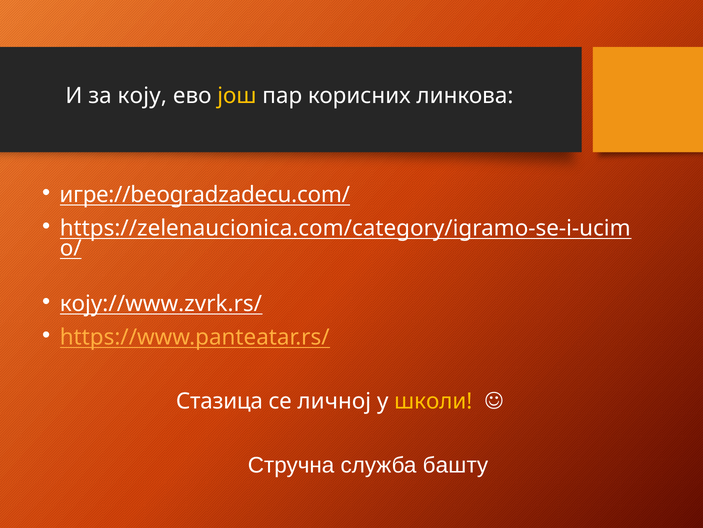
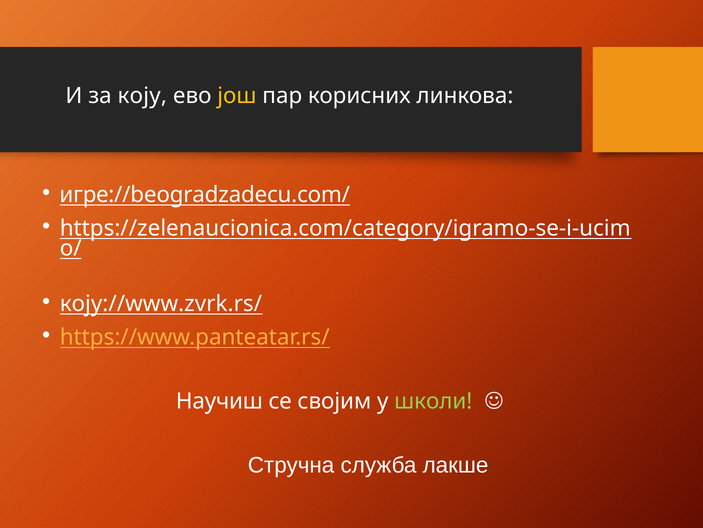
Стазица: Стазица -> Научиш
личној: личној -> својим
школи colour: yellow -> light green
башту: башту -> лакше
